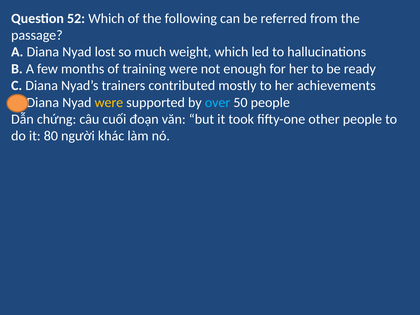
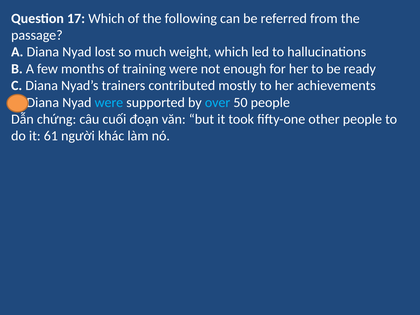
52: 52 -> 17
were at (109, 102) colour: yellow -> light blue
80: 80 -> 61
